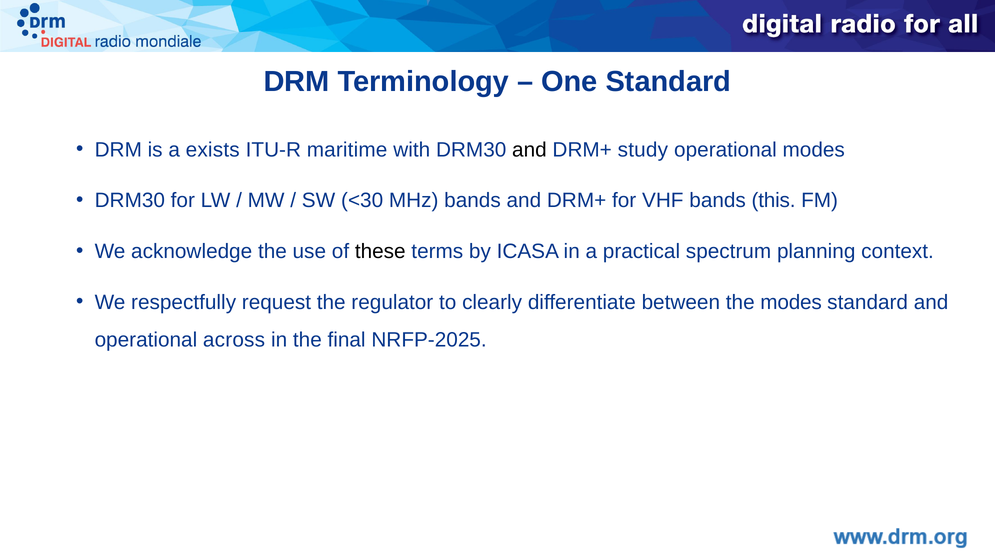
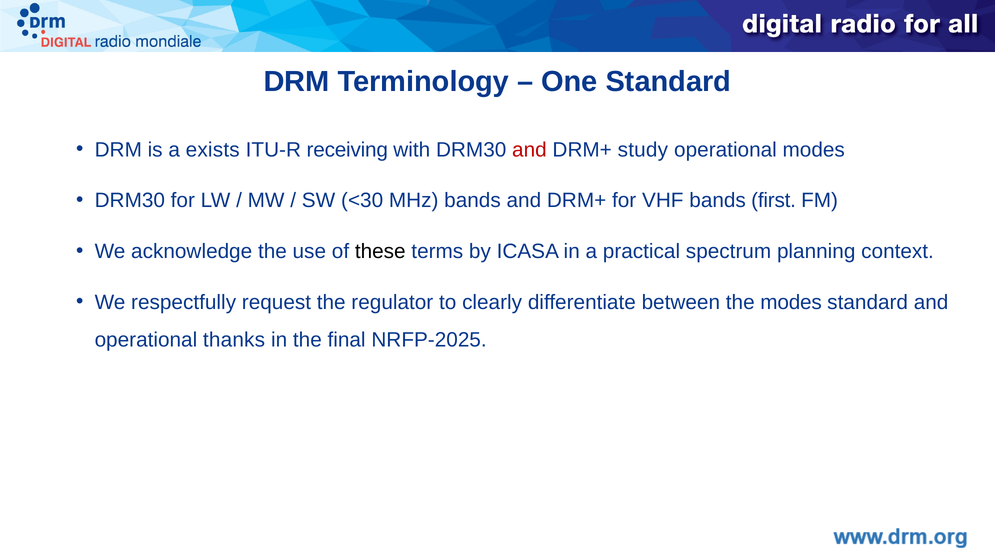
maritime: maritime -> receiving
and at (529, 150) colour: black -> red
this: this -> first
across: across -> thanks
